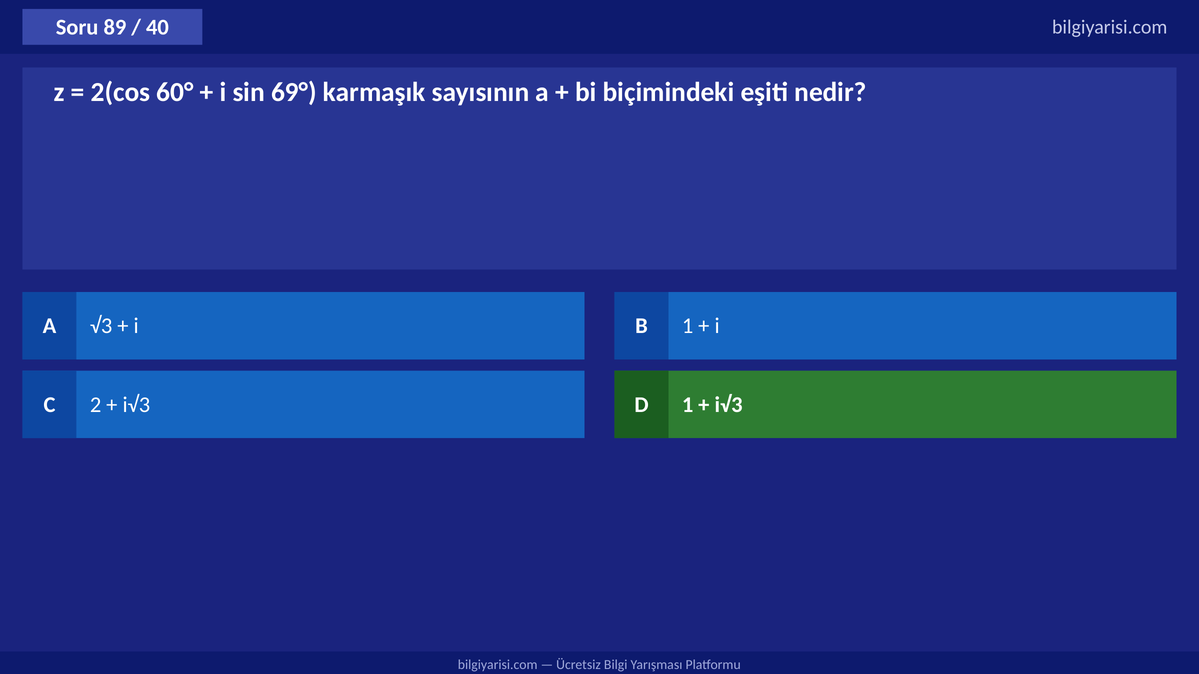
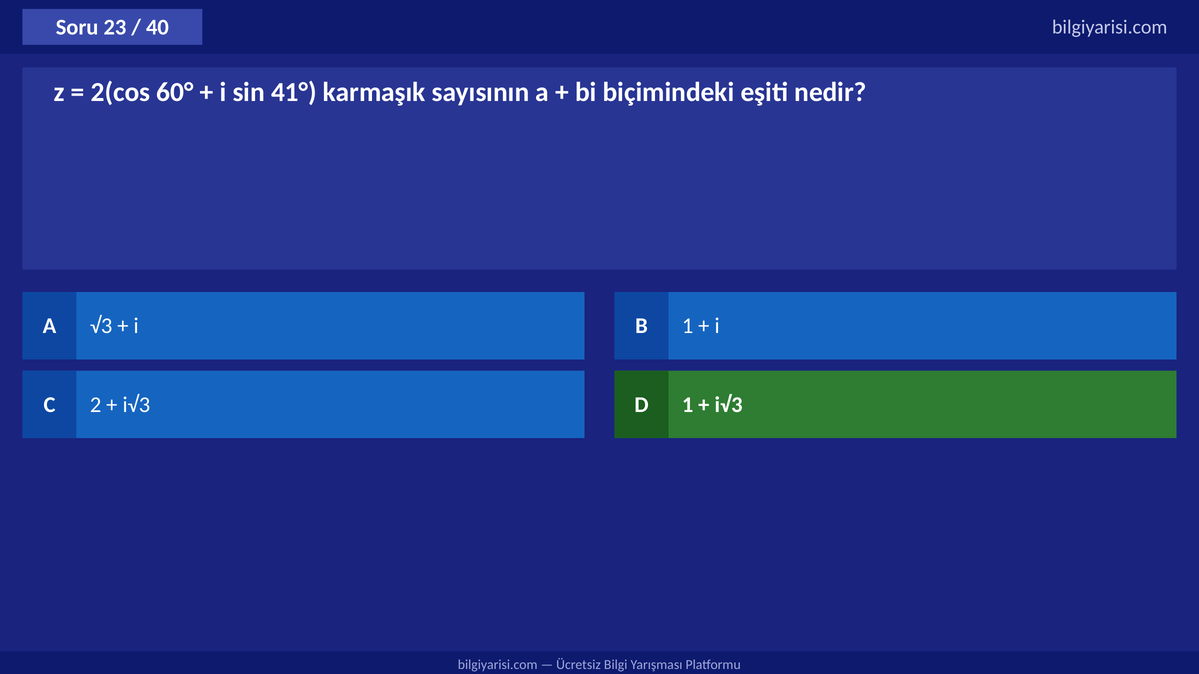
89: 89 -> 23
69°: 69° -> 41°
